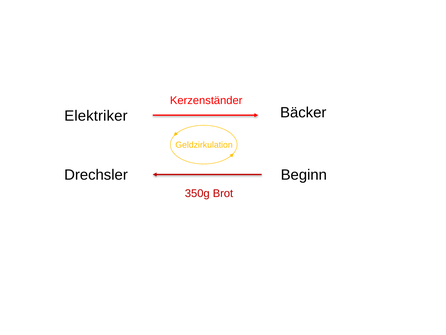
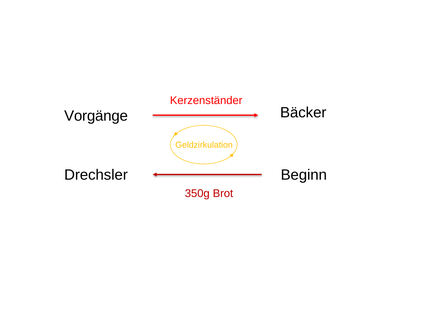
Elektriker: Elektriker -> Vorgänge
